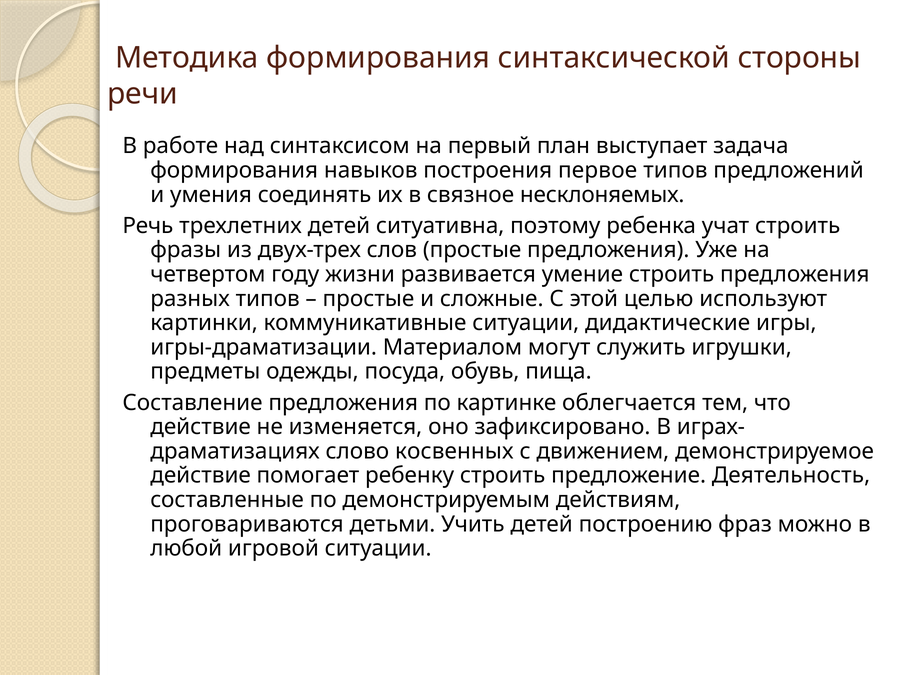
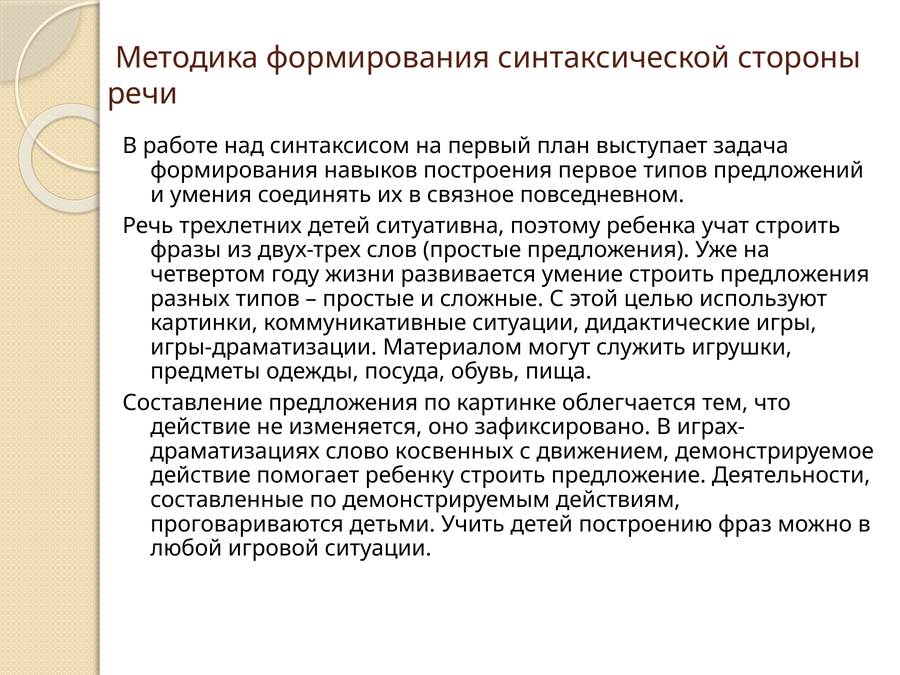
несклоняемых: несклоняемых -> повседневном
Деятельность: Деятельность -> Деятельности
